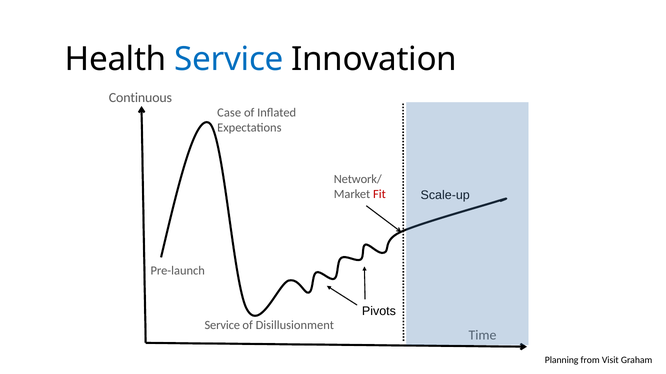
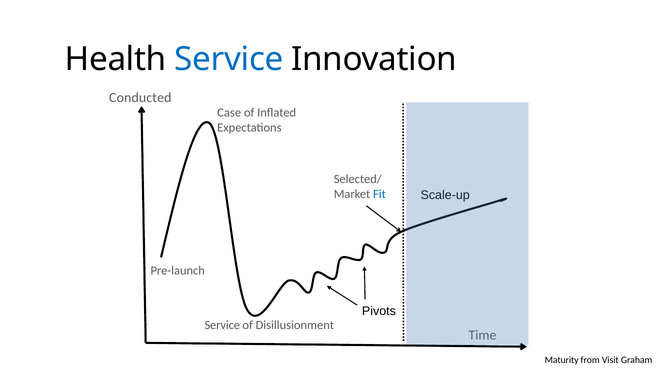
Continuous: Continuous -> Conducted
Network/: Network/ -> Selected/
Fit colour: red -> blue
Planning: Planning -> Maturity
